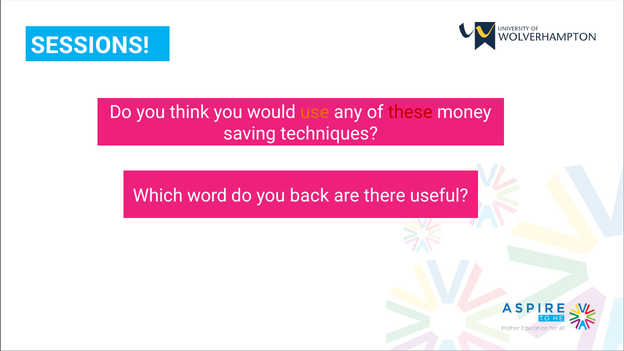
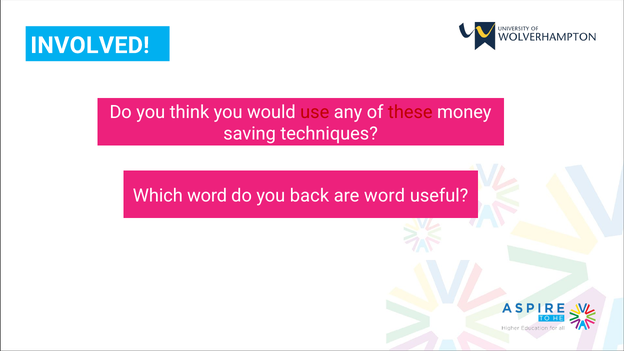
SESSIONS: SESSIONS -> INVOLVED
use colour: orange -> red
are there: there -> word
